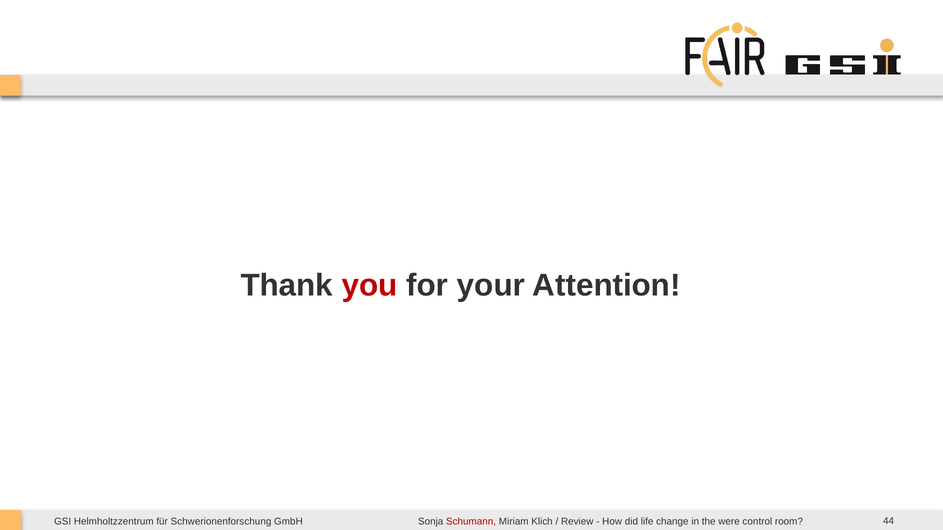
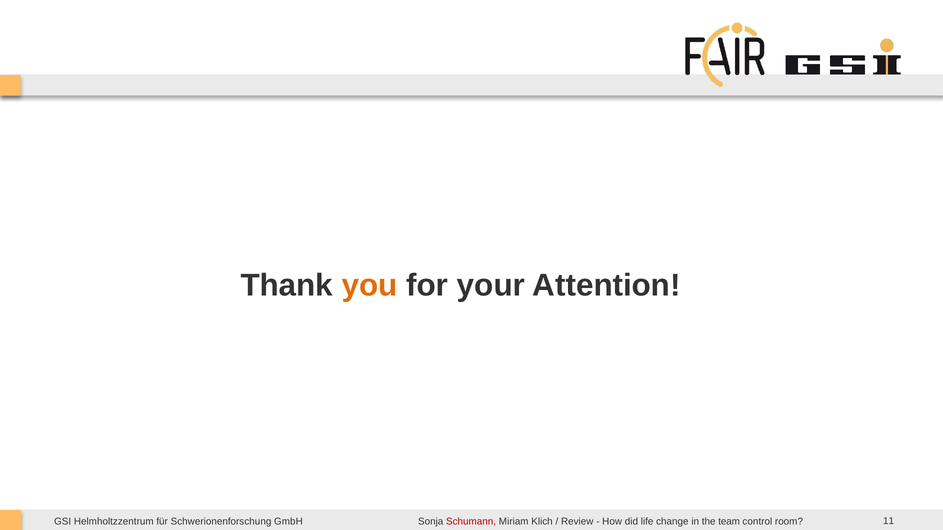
you colour: red -> orange
were: were -> team
44: 44 -> 11
